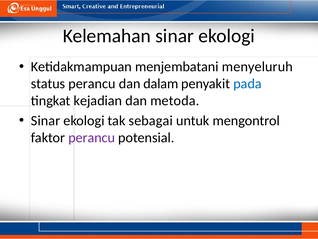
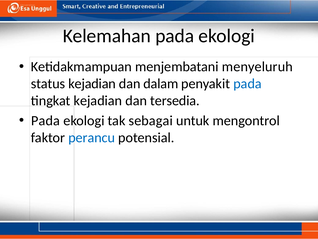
Kelemahan sinar: sinar -> pada
status perancu: perancu -> kejadian
metoda: metoda -> tersedia
Sinar at (46, 120): Sinar -> Pada
perancu at (92, 137) colour: purple -> blue
